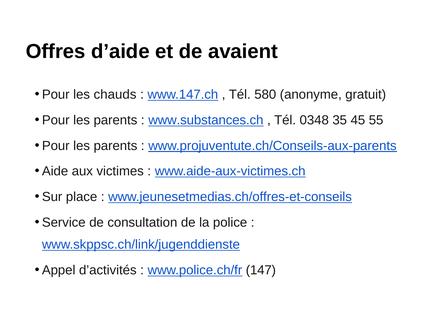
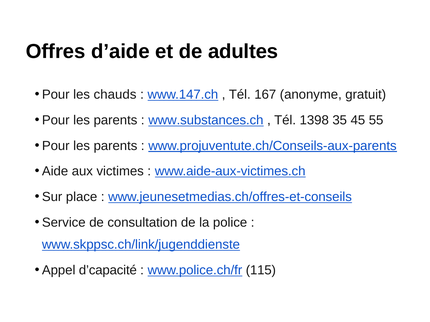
avaient: avaient -> adultes
580: 580 -> 167
0348: 0348 -> 1398
d’activités: d’activités -> d’capacité
147: 147 -> 115
